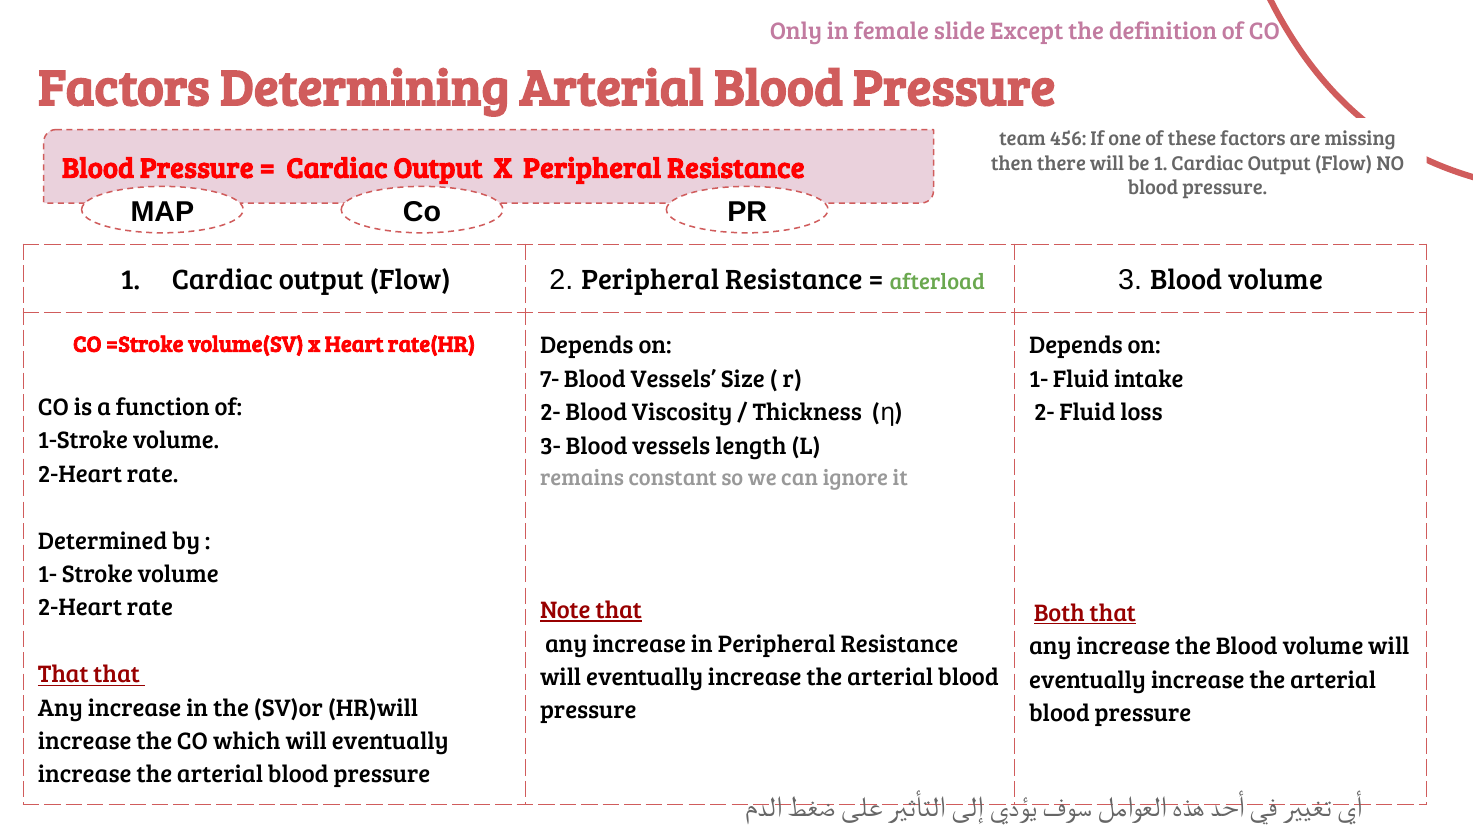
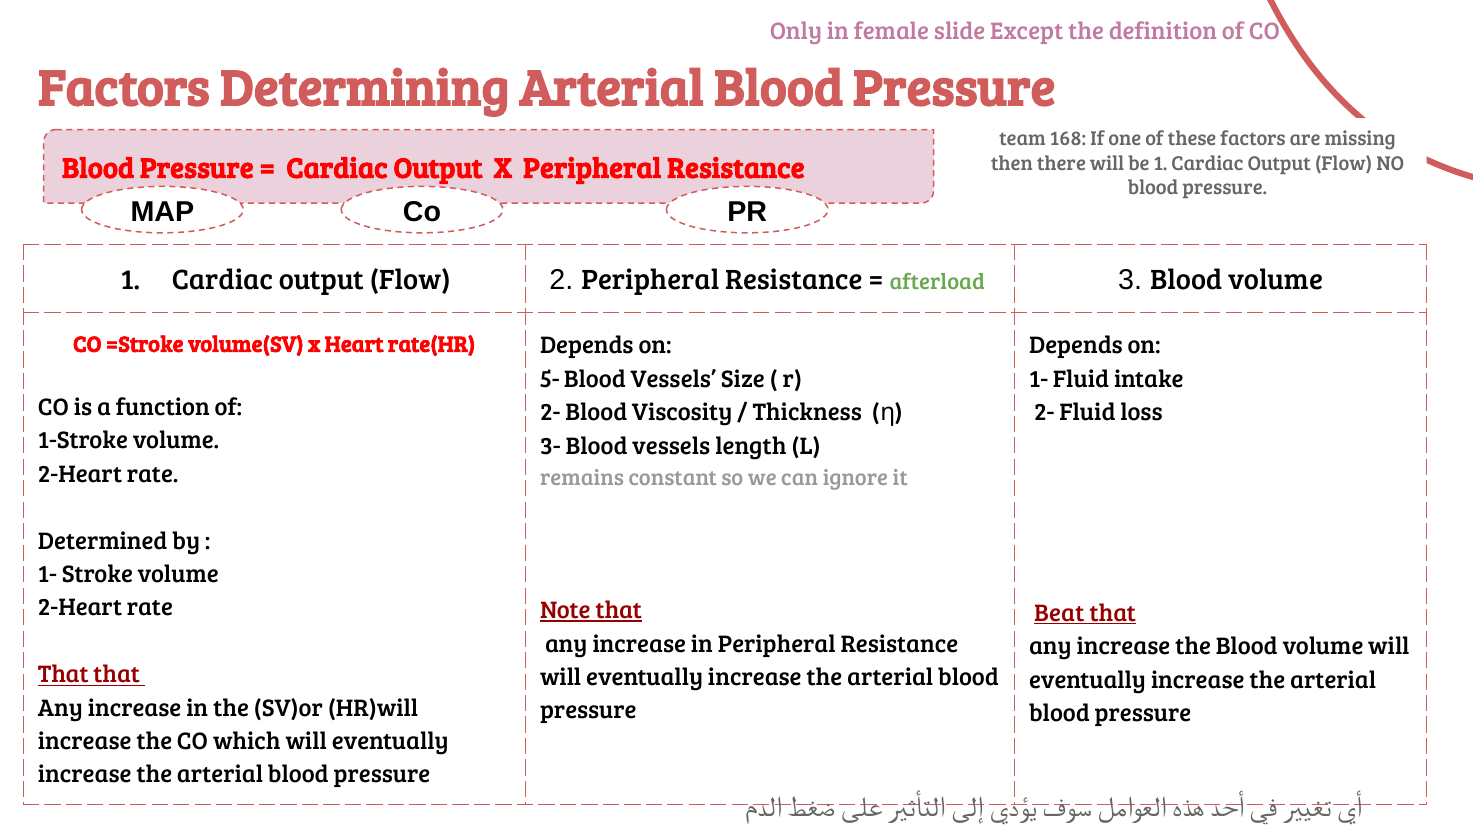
456: 456 -> 168
7-: 7- -> 5-
Both: Both -> Beat
